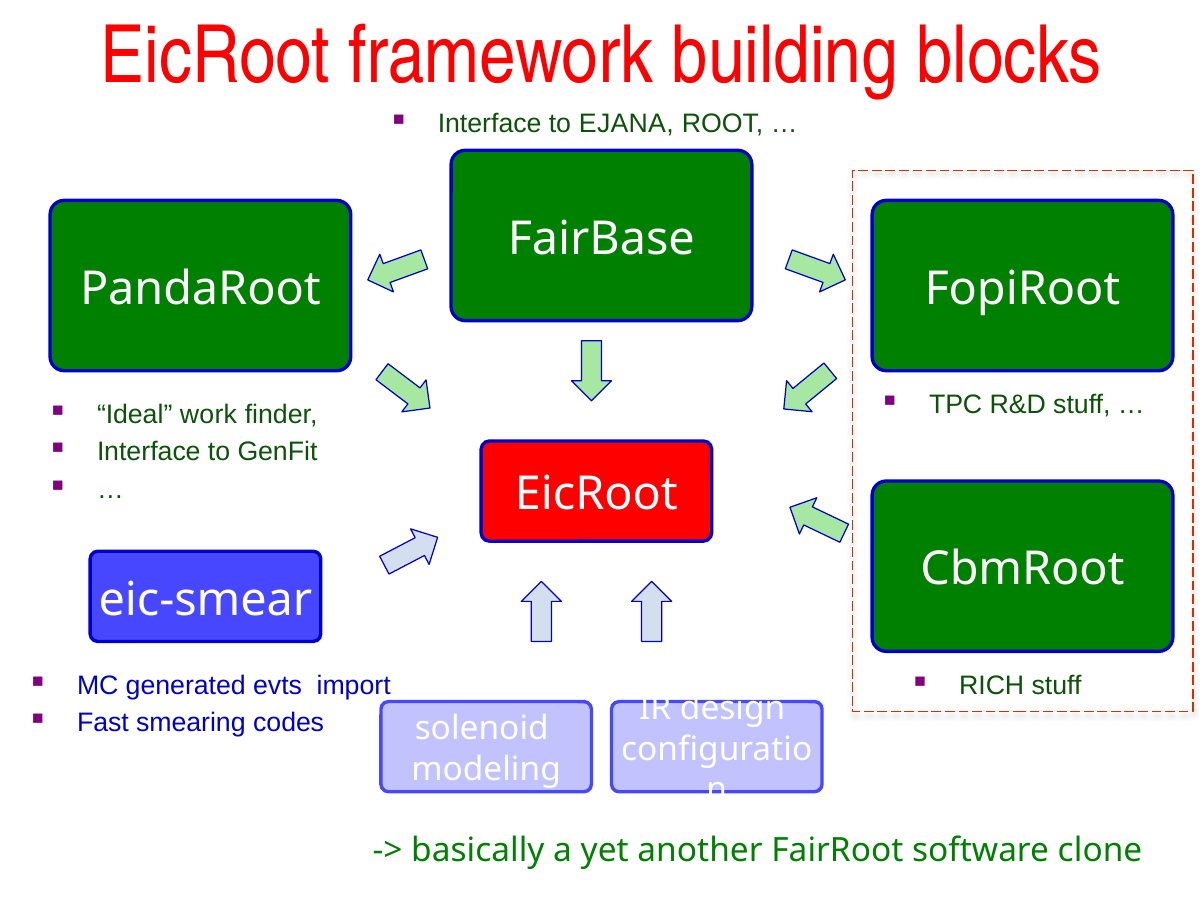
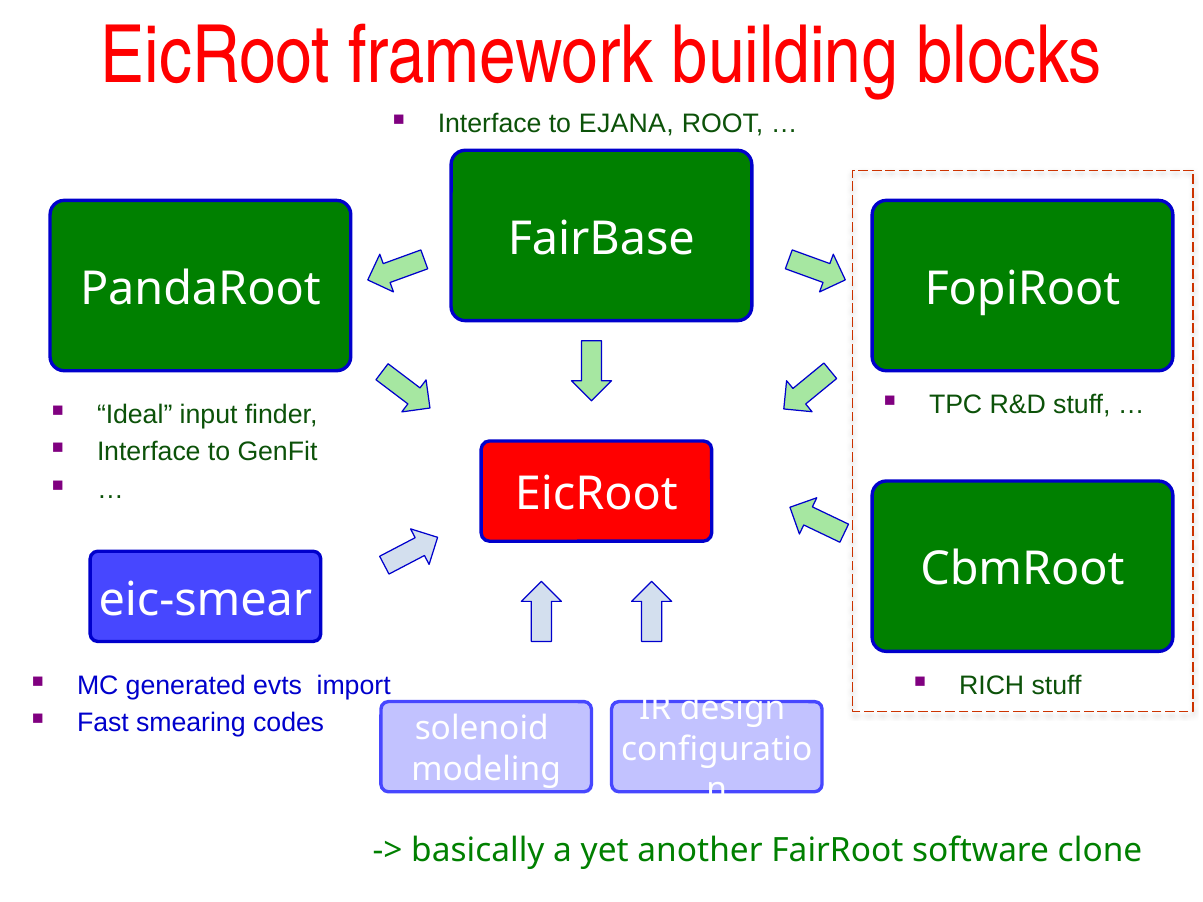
work: work -> input
